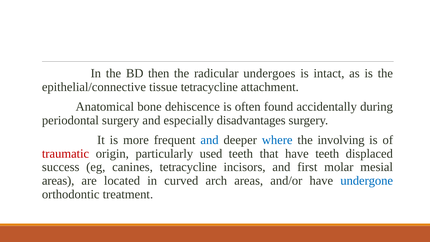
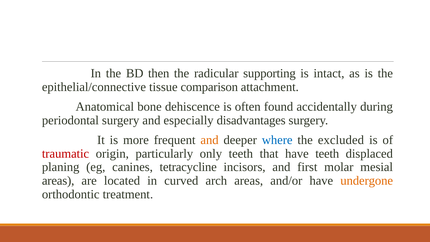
undergoes: undergoes -> supporting
tissue tetracycline: tetracycline -> comparison
and at (210, 140) colour: blue -> orange
involving: involving -> excluded
used: used -> only
success: success -> planing
undergone colour: blue -> orange
